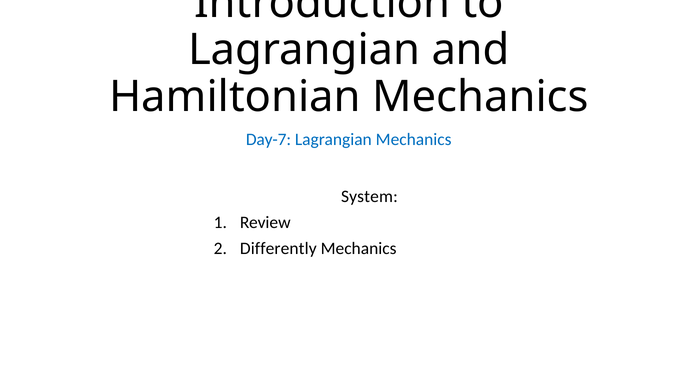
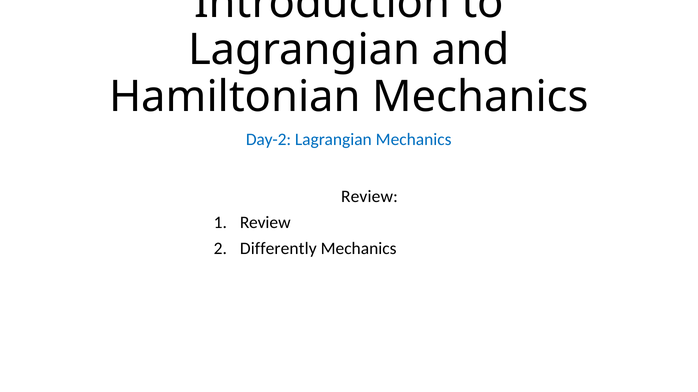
Day-7: Day-7 -> Day-2
System at (369, 197): System -> Review
